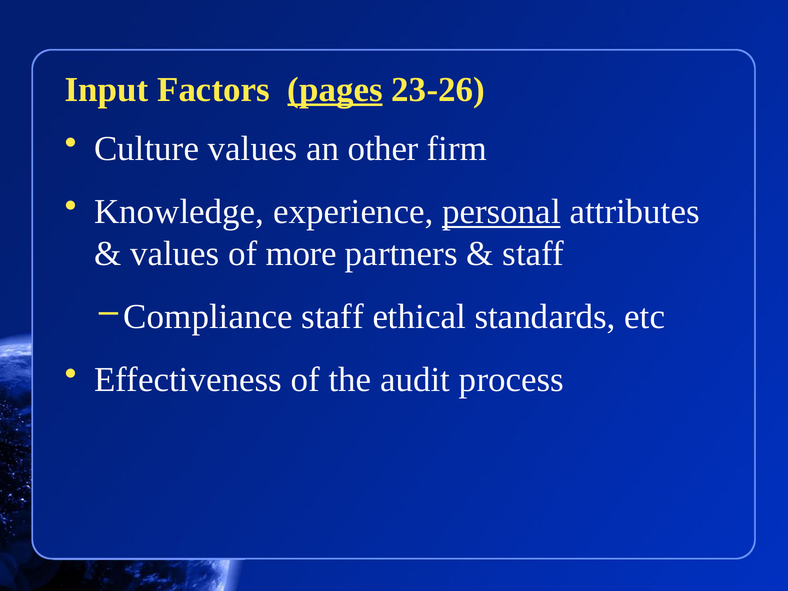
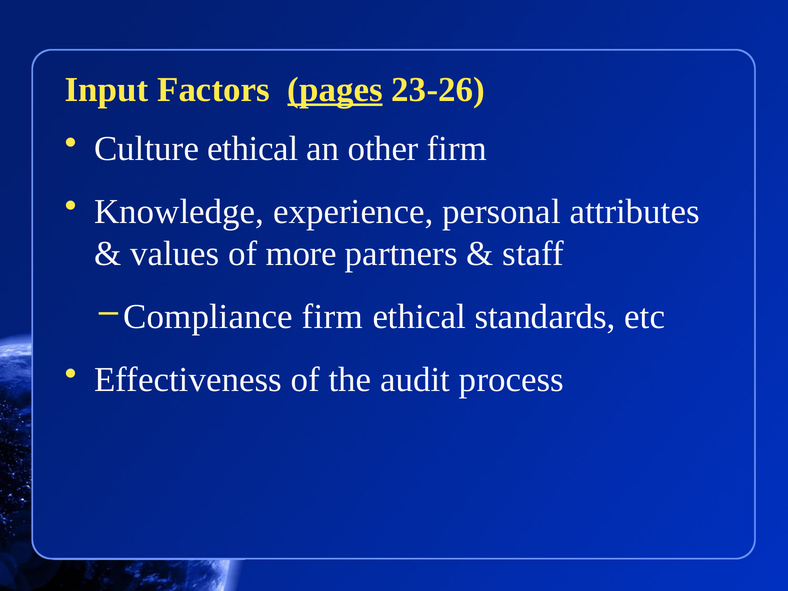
Culture values: values -> ethical
personal underline: present -> none
Compliance staff: staff -> firm
